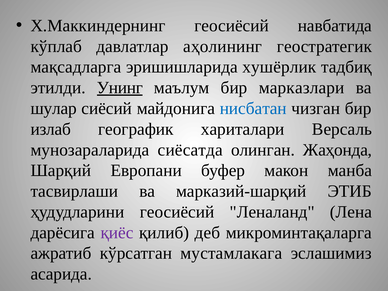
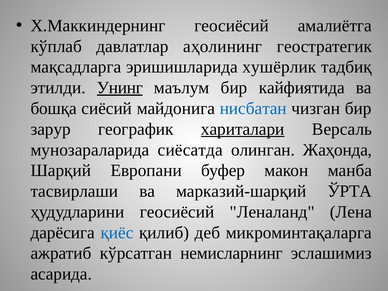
навбатида: навбатида -> амалиётга
марказлари: марказлари -> кайфиятида
шулар: шулар -> бошқа
излаб: излаб -> зарур
хариталари underline: none -> present
ЭТИБ: ЭТИБ -> ЎРТА
қиёс colour: purple -> blue
мустамлакага: мустамлакага -> нeмисларнинг
